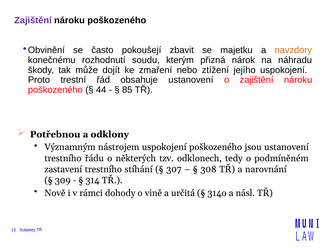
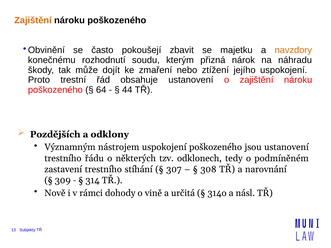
Zajištění at (33, 20) colour: purple -> orange
44: 44 -> 64
85: 85 -> 44
Potřebnou: Potřebnou -> Pozdějších
